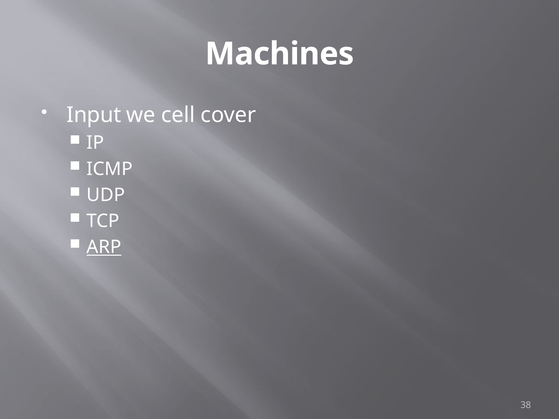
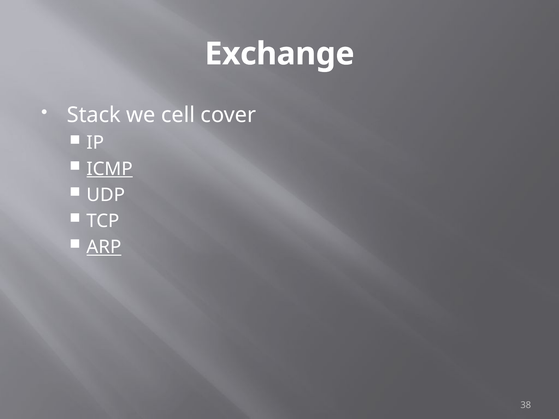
Machines: Machines -> Exchange
Input: Input -> Stack
ICMP underline: none -> present
